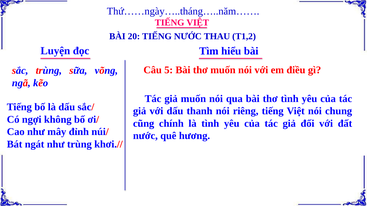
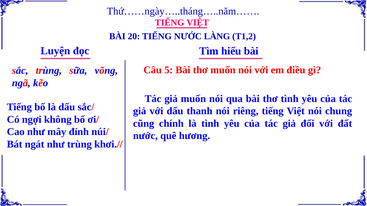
THAU: THAU -> LÀNG
